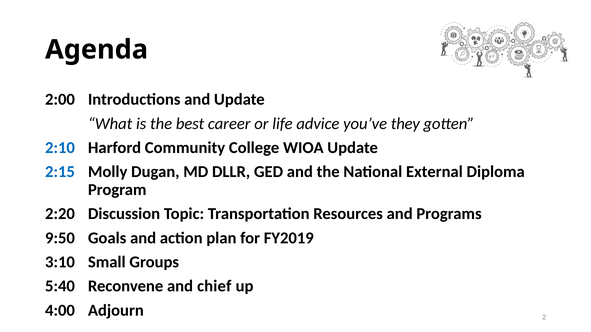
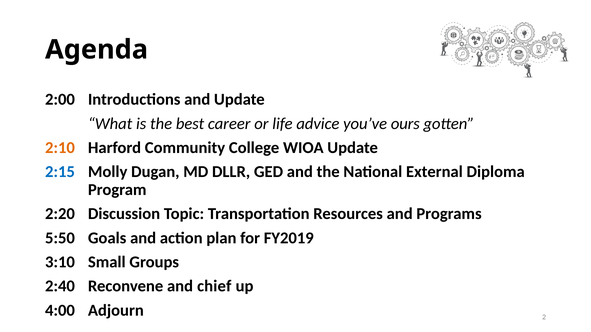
they: they -> ours
2:10 colour: blue -> orange
9:50: 9:50 -> 5:50
5:40: 5:40 -> 2:40
